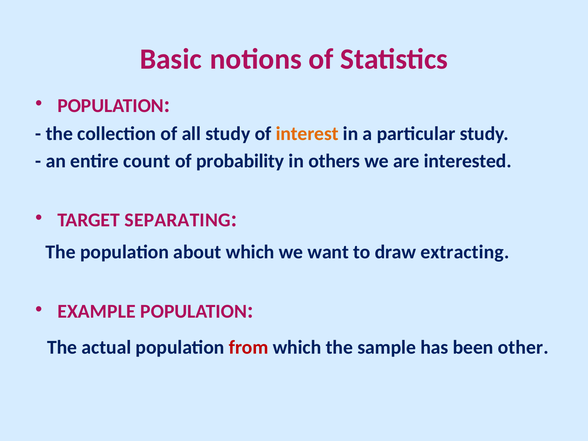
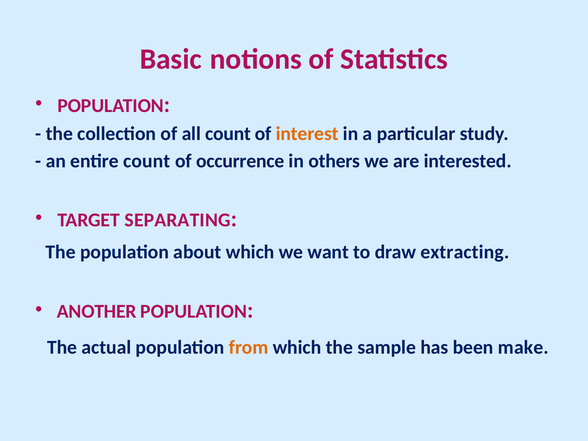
all study: study -> count
probability: probability -> occurrence
EXAMPLE: EXAMPLE -> ANOTHER
from colour: red -> orange
other: other -> make
